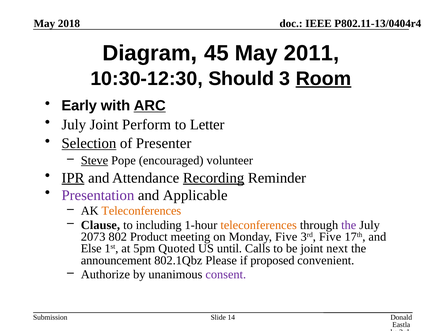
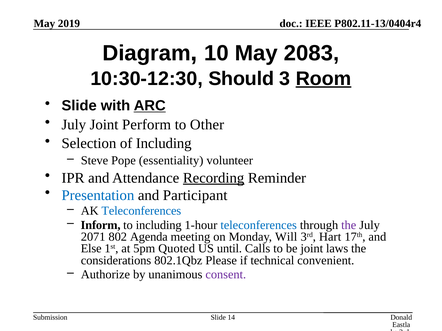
2018: 2018 -> 2019
45: 45 -> 10
2011: 2011 -> 2083
Early at (79, 106): Early -> Slide
Letter: Letter -> Other
Selection underline: present -> none
of Presenter: Presenter -> Including
Steve underline: present -> none
encouraged: encouraged -> essentiality
IPR underline: present -> none
Presentation colour: purple -> blue
Applicable: Applicable -> Participant
Teleconferences at (141, 211) colour: orange -> blue
Clause: Clause -> Inform
teleconferences at (259, 225) colour: orange -> blue
2073: 2073 -> 2071
Product: Product -> Agenda
Monday Five: Five -> Will
3rd Five: Five -> Hart
next: next -> laws
announcement: announcement -> considerations
proposed: proposed -> technical
